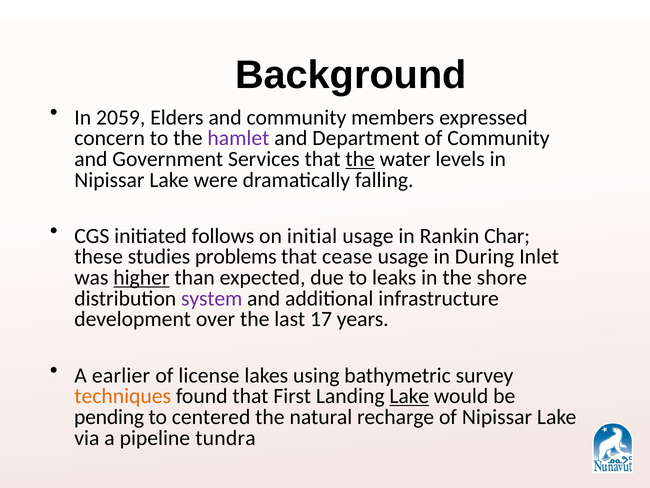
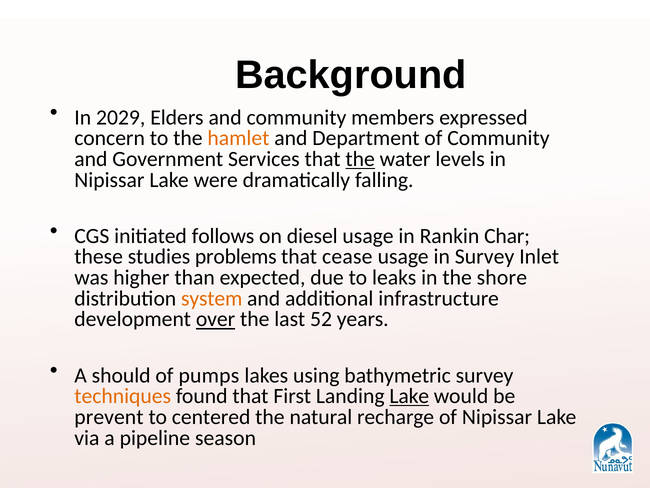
2059: 2059 -> 2029
hamlet colour: purple -> orange
initial: initial -> diesel
in During: During -> Survey
higher underline: present -> none
system colour: purple -> orange
over underline: none -> present
17: 17 -> 52
earlier: earlier -> should
license: license -> pumps
pending: pending -> prevent
tundra: tundra -> season
